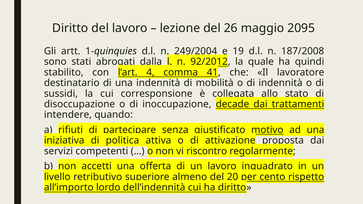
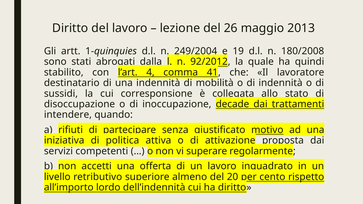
2095: 2095 -> 2013
187/2008: 187/2008 -> 180/2008
riscontro: riscontro -> superare
